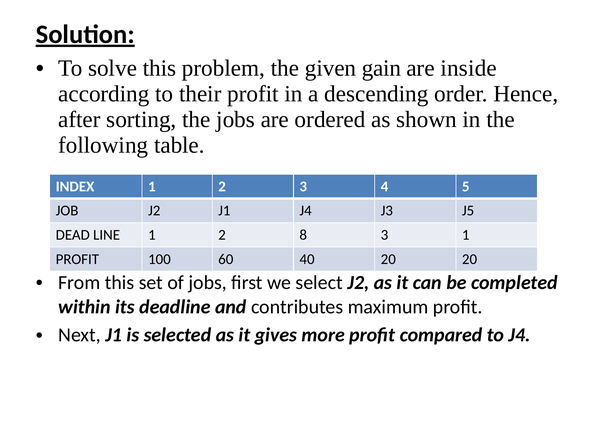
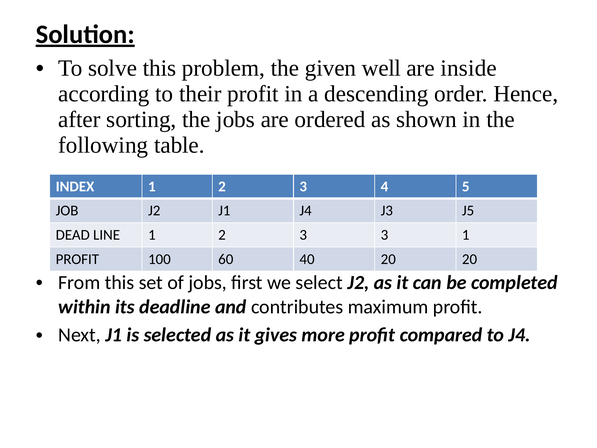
gain: gain -> well
LINE 1 2 8: 8 -> 3
